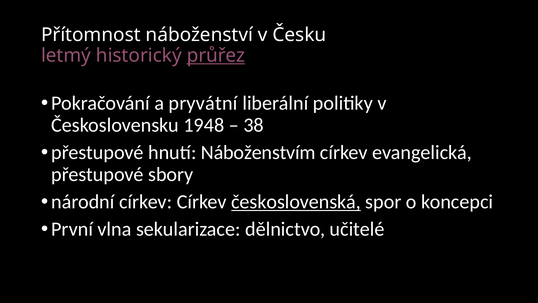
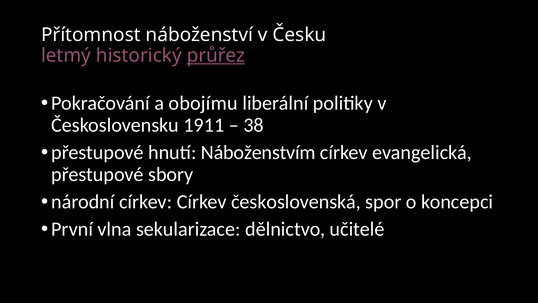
pryvátní: pryvátní -> obojímu
1948: 1948 -> 1911
československá underline: present -> none
